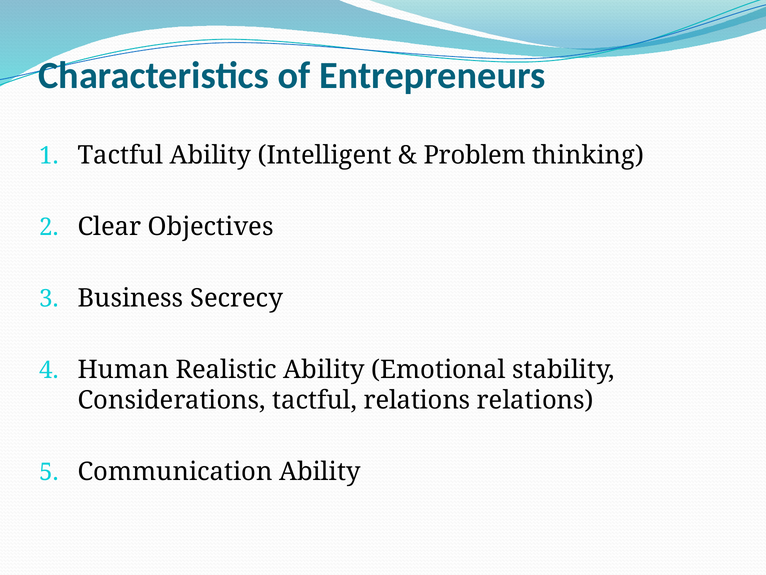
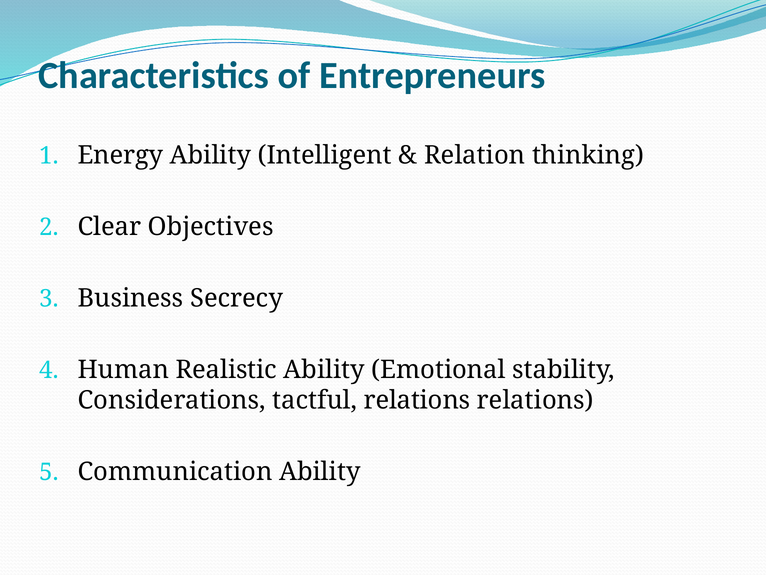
Tactful at (120, 155): Tactful -> Energy
Problem: Problem -> Relation
